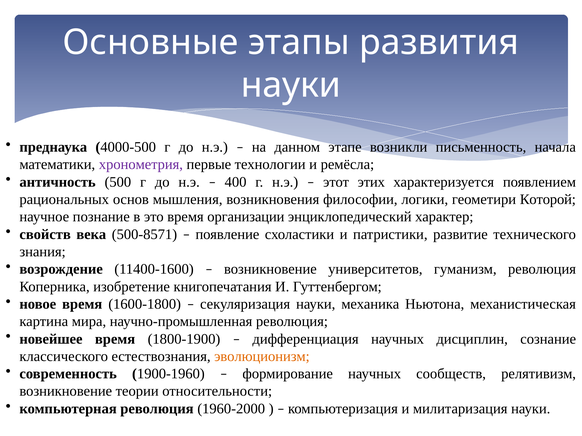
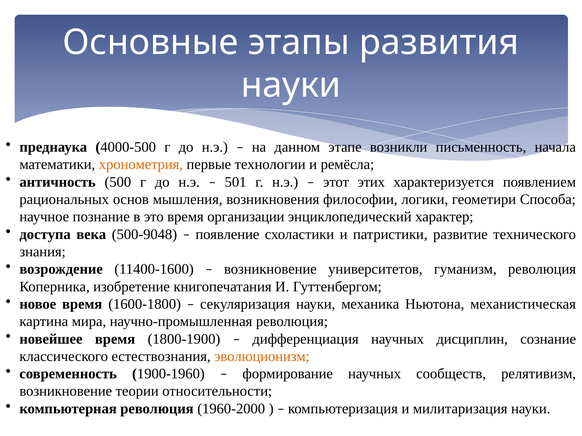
хронометрия colour: purple -> orange
400: 400 -> 501
Которой: Которой -> Способа
свойств: свойств -> доступа
500-8571: 500-8571 -> 500-9048
